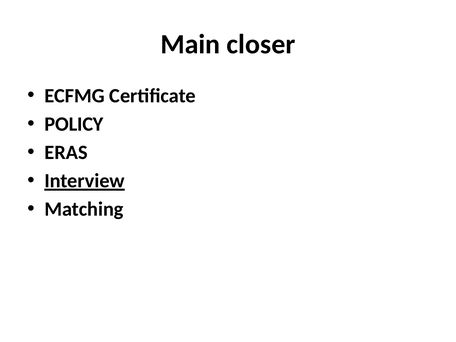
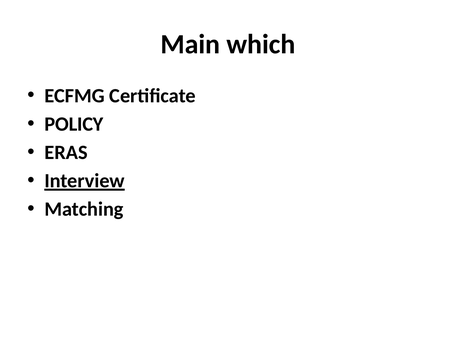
closer: closer -> which
